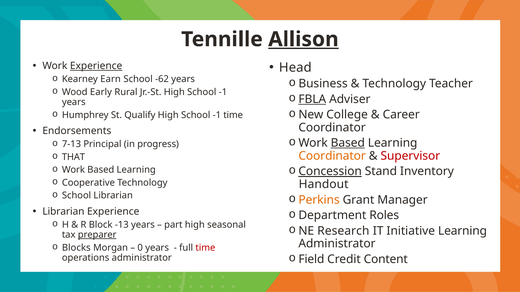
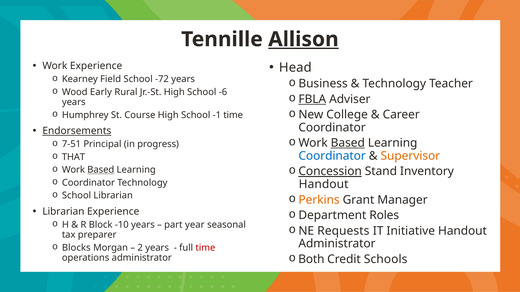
Experience at (96, 66) underline: present -> none
Earn: Earn -> Field
-62: -62 -> -72
Jr.-St High School -1: -1 -> -6
Qualify: Qualify -> Course
Endorsements underline: none -> present
7-13: 7-13 -> 7-51
Coordinator at (332, 156) colour: orange -> blue
Supervisor colour: red -> orange
Based at (101, 170) underline: none -> present
Cooperative at (88, 183): Cooperative -> Coordinator
-13: -13 -> -10
part high: high -> year
Research: Research -> Requests
Initiative Learning: Learning -> Handout
preparer underline: present -> none
0: 0 -> 2
Field: Field -> Both
Content: Content -> Schools
